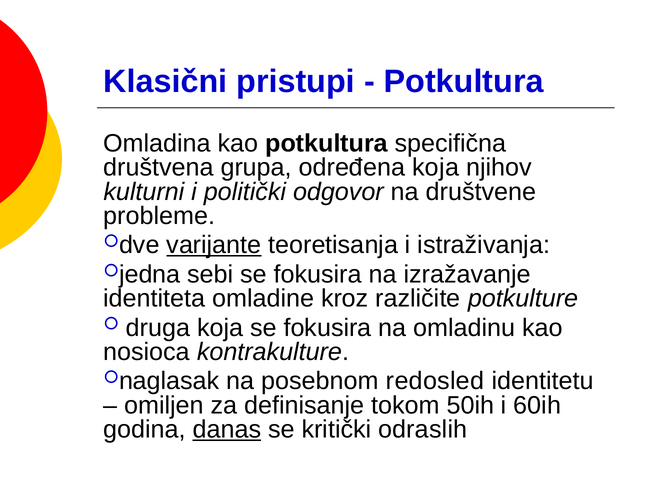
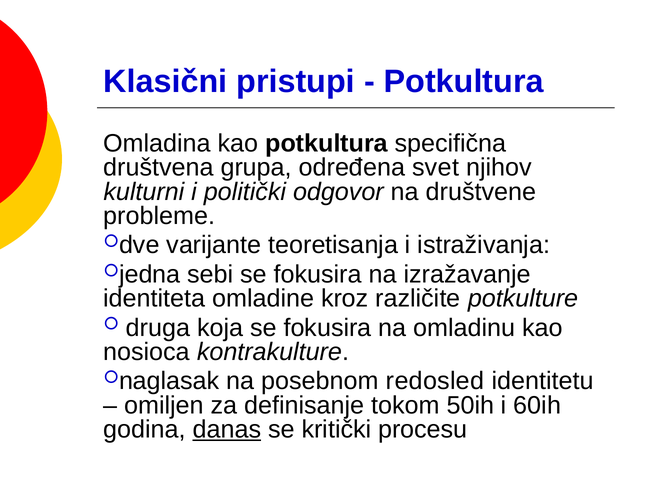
određena koja: koja -> svet
varijante underline: present -> none
odraslih: odraslih -> procesu
